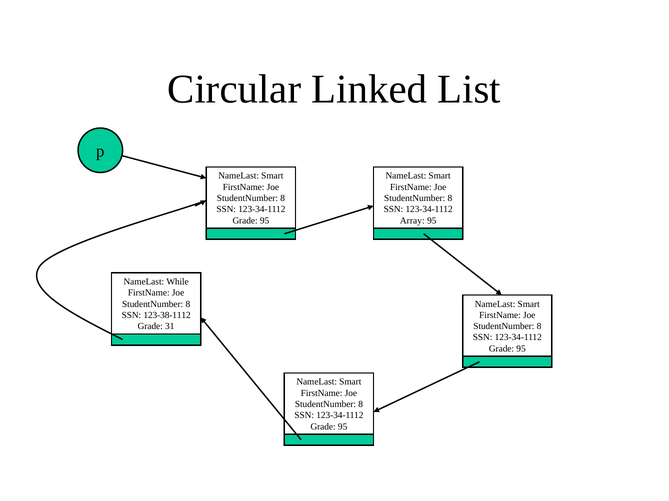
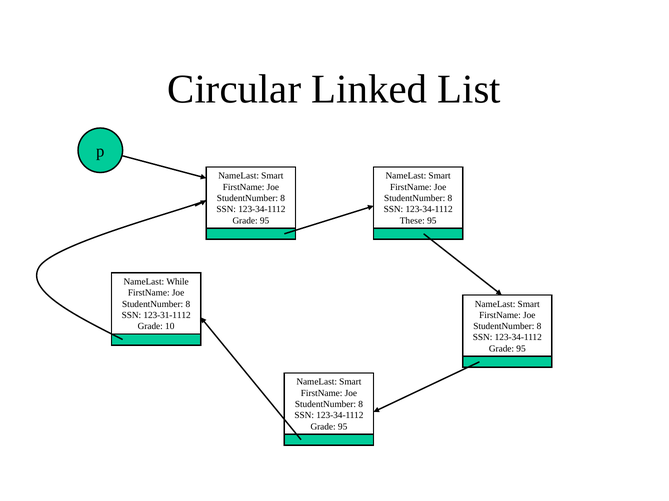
Array: Array -> These
123-38-1112: 123-38-1112 -> 123-31-1112
31: 31 -> 10
